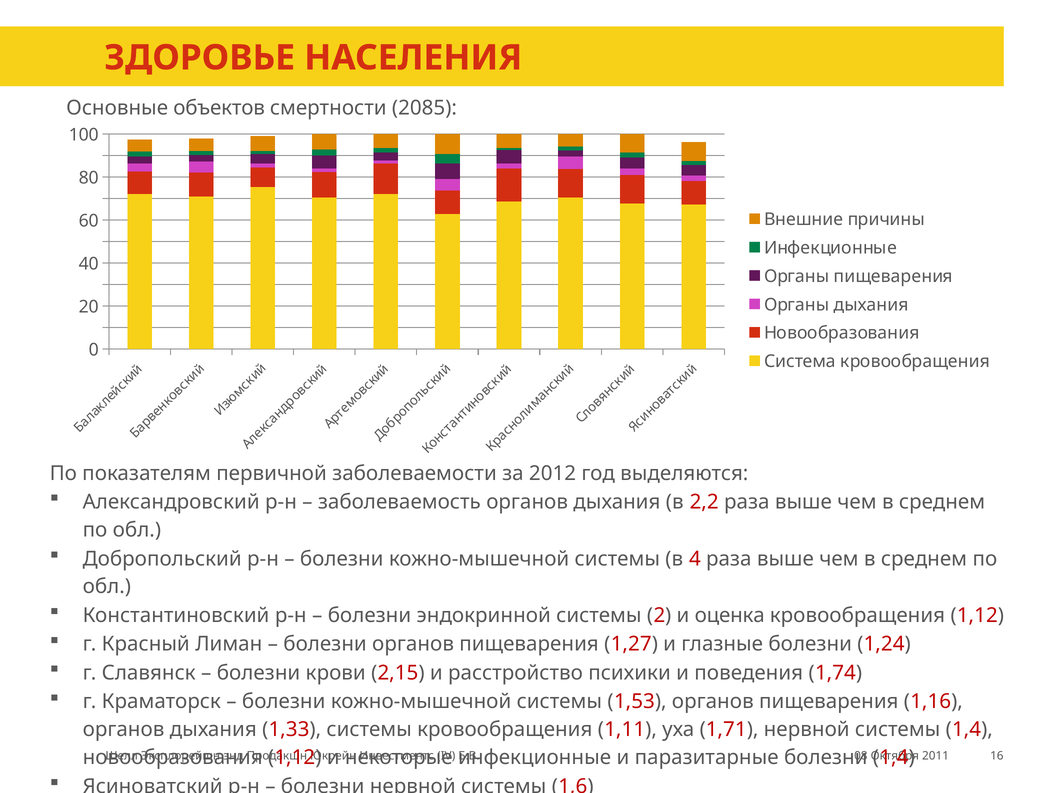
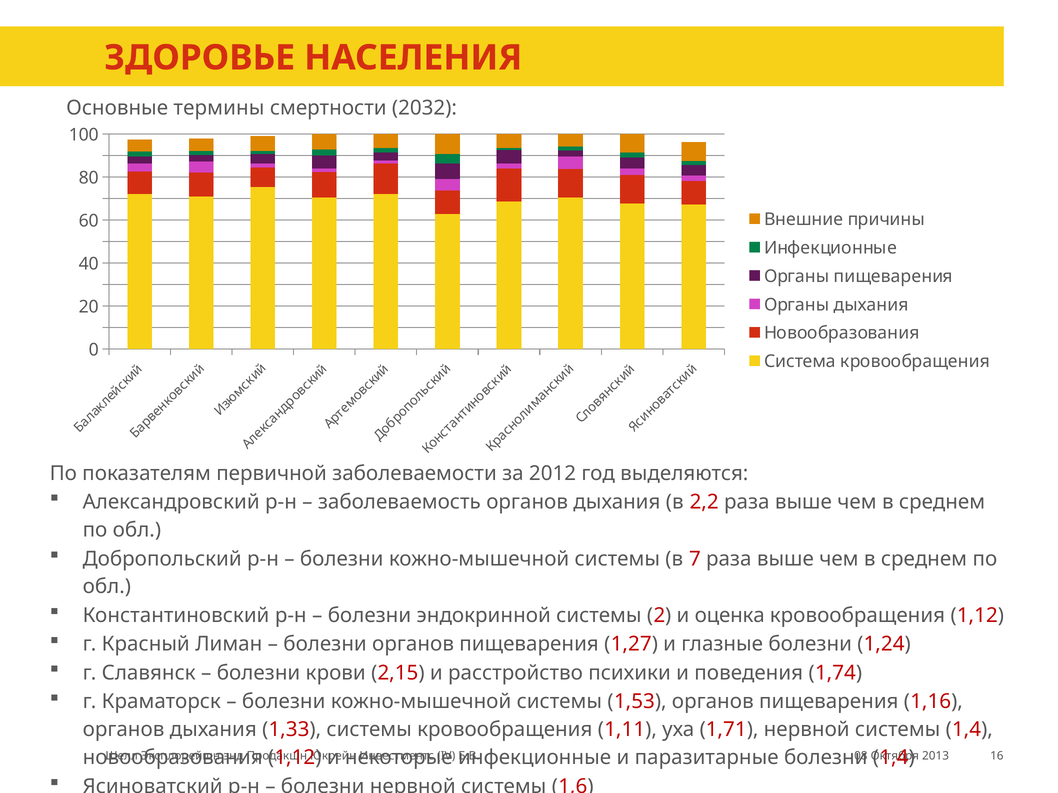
объектов: объектов -> термины
2085: 2085 -> 2032
4: 4 -> 7
2011: 2011 -> 2013
